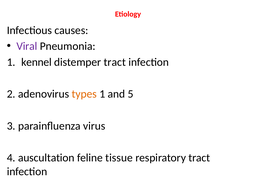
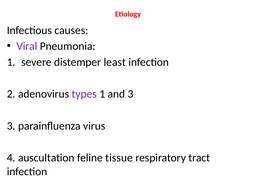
kennel: kennel -> severe
distemper tract: tract -> least
types colour: orange -> purple
and 5: 5 -> 3
